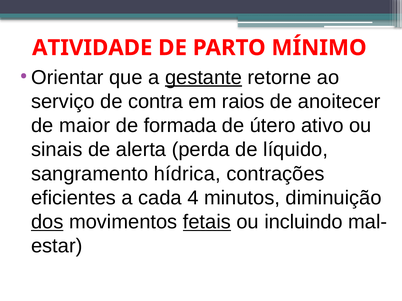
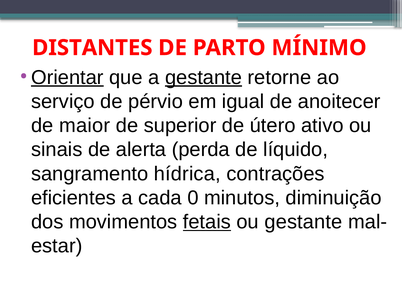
ATIVIDADE: ATIVIDADE -> DISTANTES
Orientar underline: none -> present
contra: contra -> pérvio
raios: raios -> igual
formada: formada -> superior
4: 4 -> 0
dos underline: present -> none
ou incluindo: incluindo -> gestante
